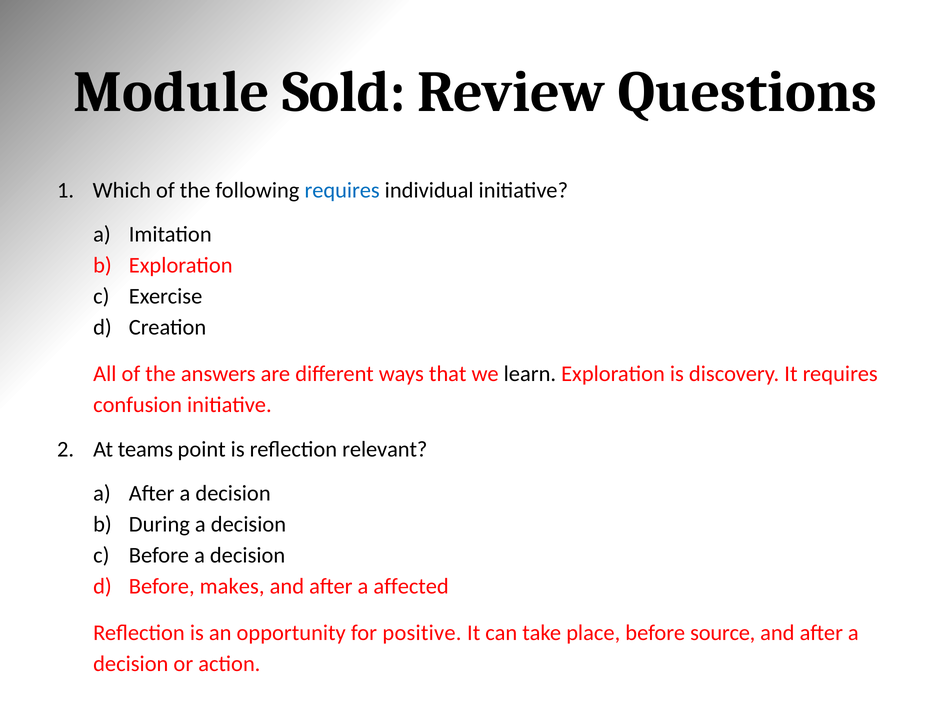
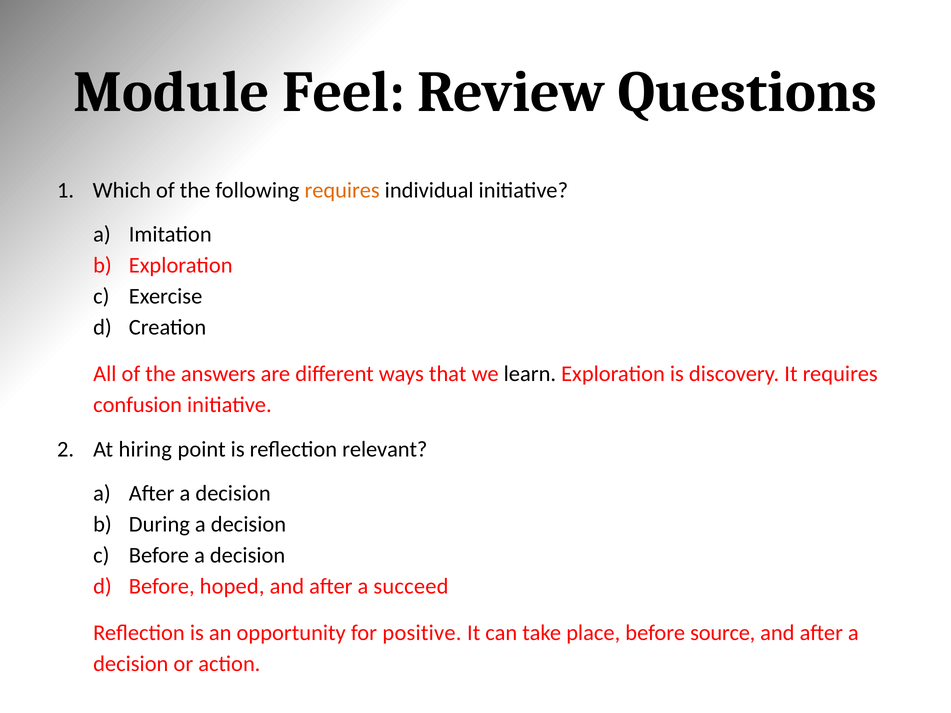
Sold: Sold -> Feel
requires at (342, 190) colour: blue -> orange
teams: teams -> hiring
makes: makes -> hoped
affected: affected -> succeed
